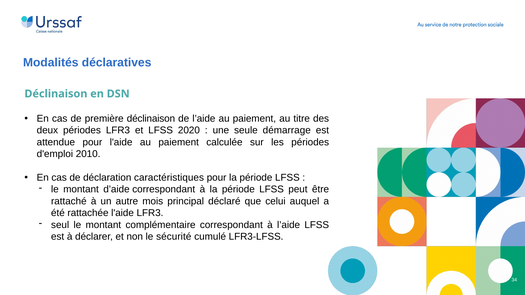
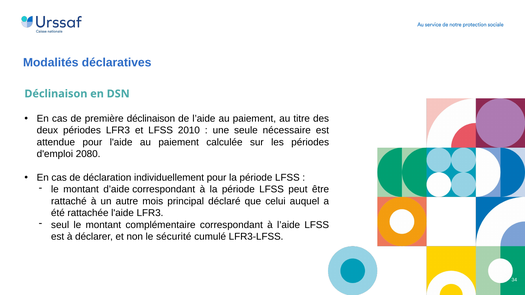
2020: 2020 -> 2010
démarrage: démarrage -> nécessaire
2010: 2010 -> 2080
caractéristiques: caractéristiques -> individuellement
